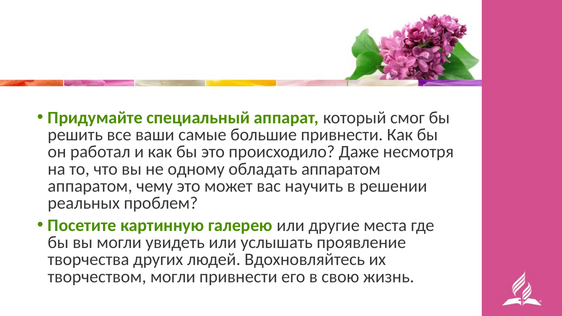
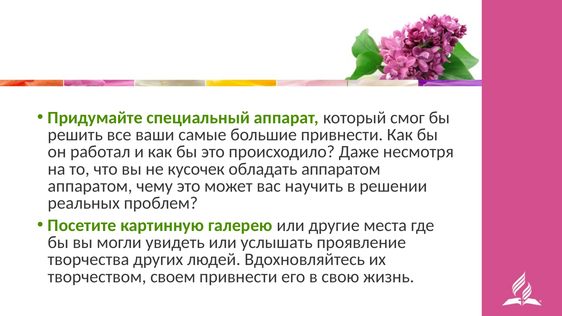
одному: одному -> кусочек
творчеством могли: могли -> своем
